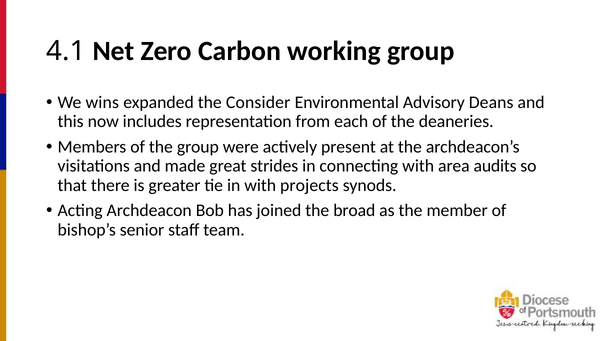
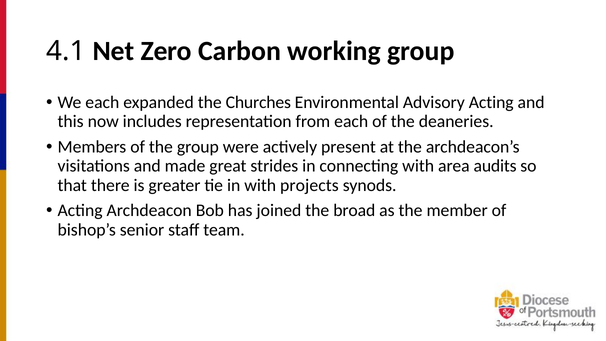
We wins: wins -> each
Consider: Consider -> Churches
Advisory Deans: Deans -> Acting
